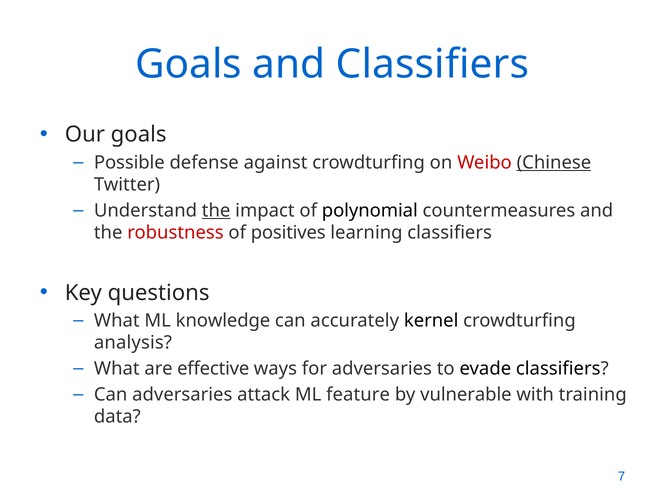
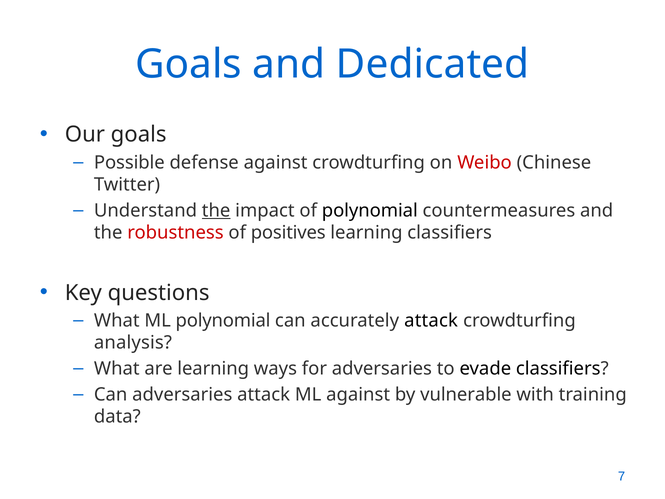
and Classifiers: Classifiers -> Dedicated
Chinese underline: present -> none
ML knowledge: knowledge -> polynomial
accurately kernel: kernel -> attack
are effective: effective -> learning
ML feature: feature -> against
